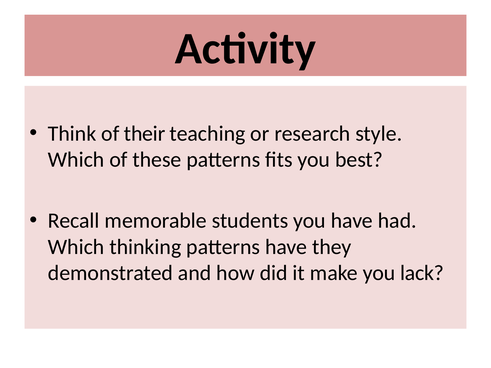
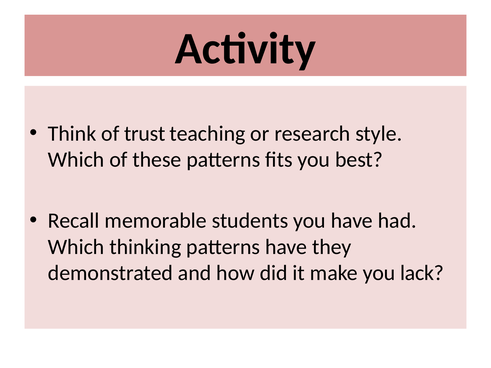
their: their -> trust
